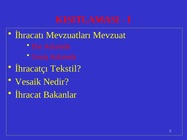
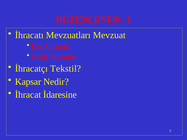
KISITLAMASI: KISITLAMASI -> DÜZENLENEN
Vesaik: Vesaik -> Kapsar
Bakanlar: Bakanlar -> İdaresine
